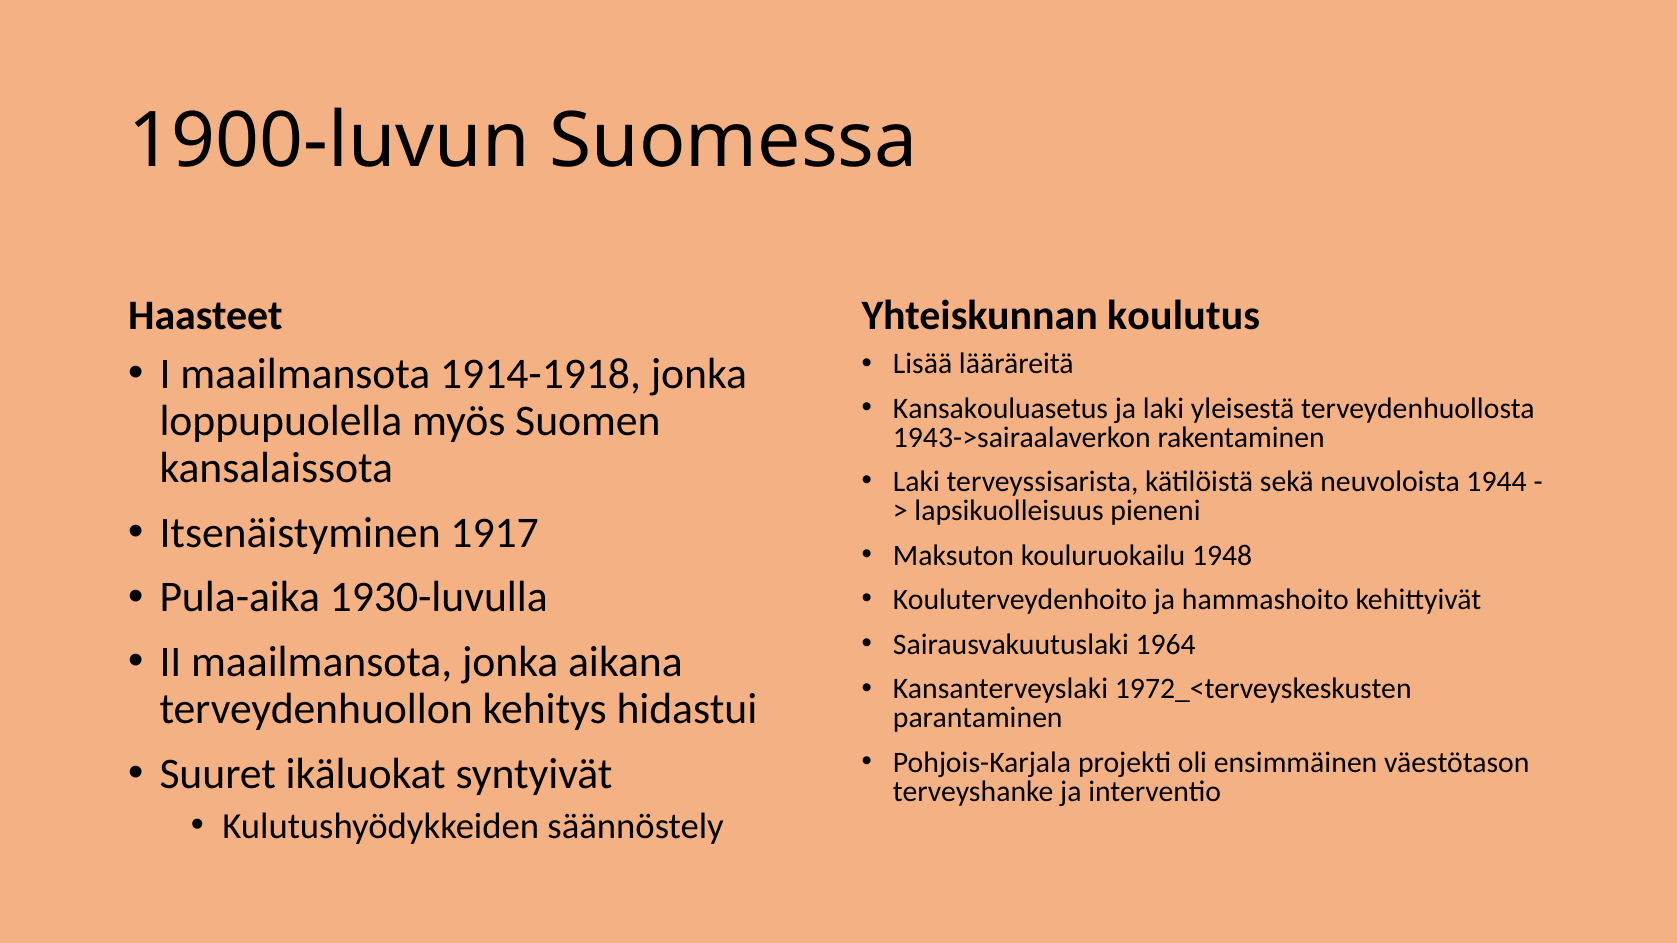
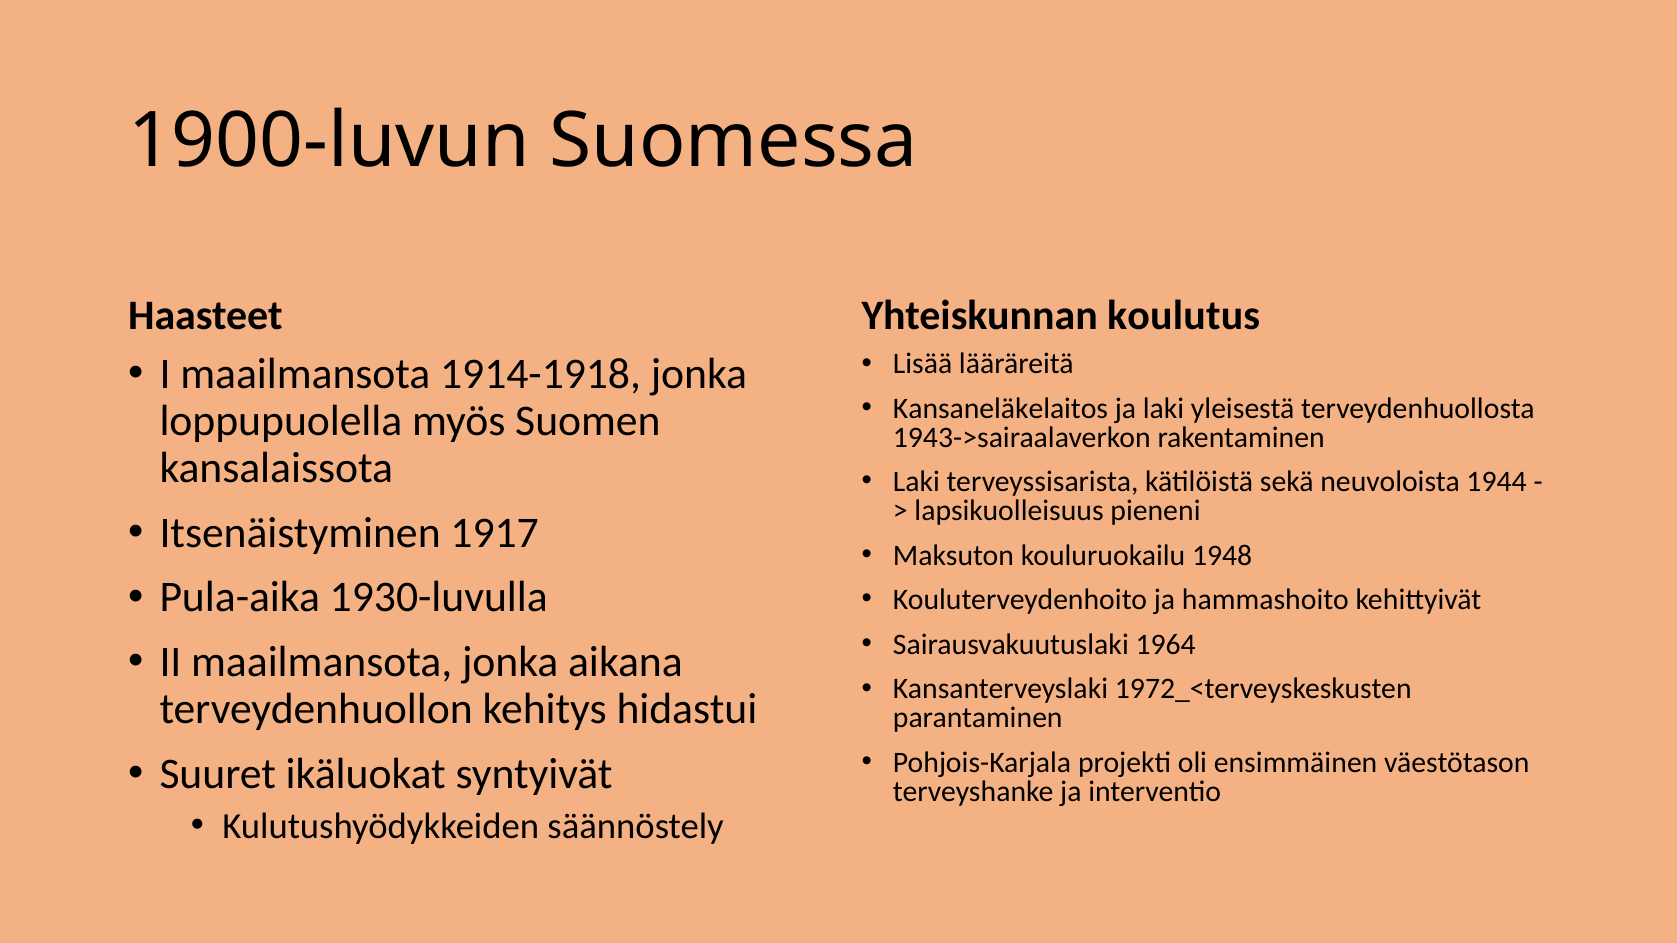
Kansakouluasetus: Kansakouluasetus -> Kansaneläkelaitos
